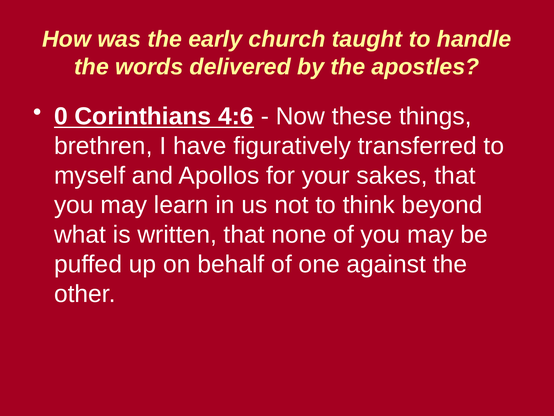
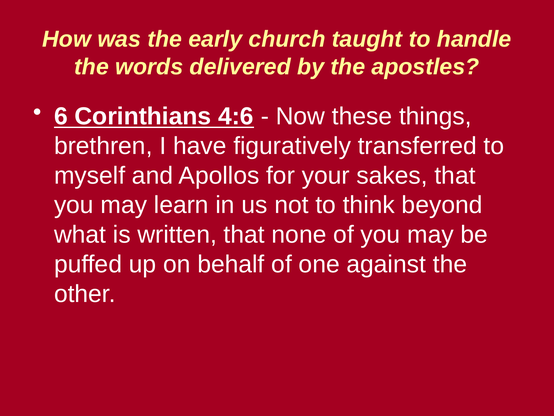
0: 0 -> 6
